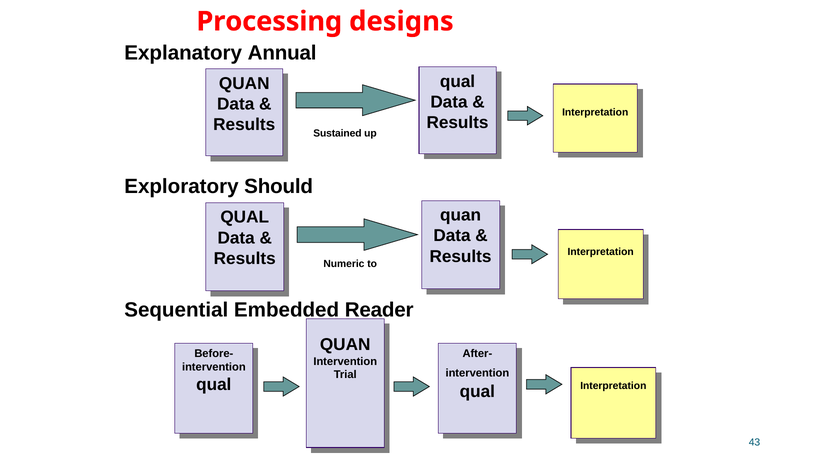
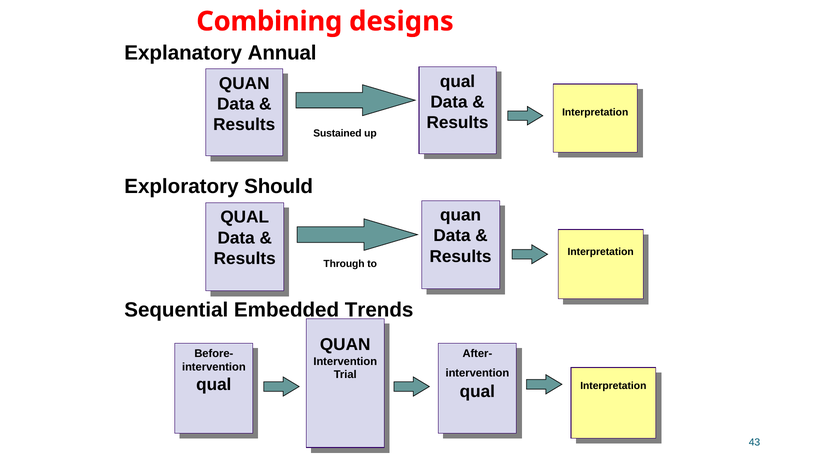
Processing: Processing -> Combining
Numeric: Numeric -> Through
Reader: Reader -> Trends
